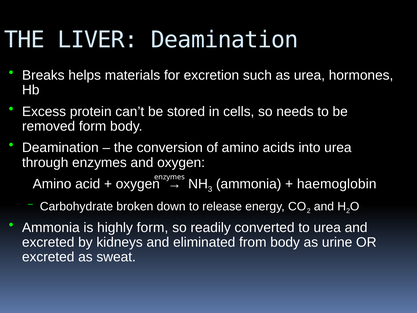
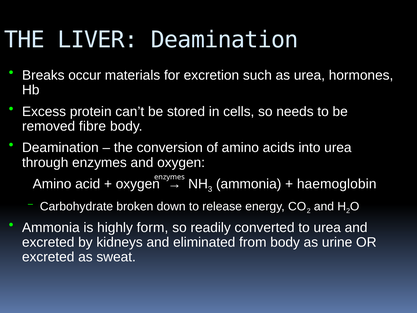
helps: helps -> occur
removed form: form -> fibre
